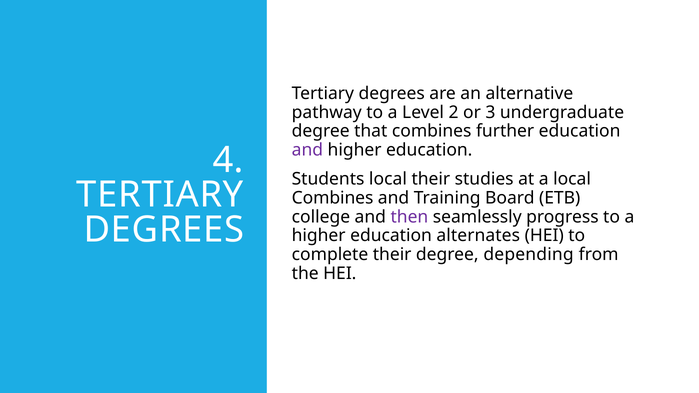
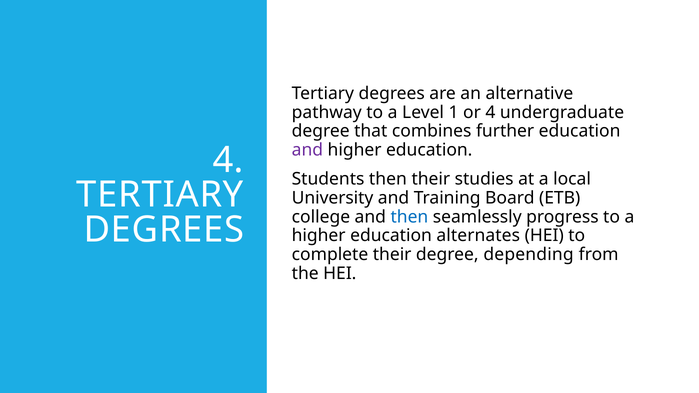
2: 2 -> 1
or 3: 3 -> 4
Students local: local -> then
Combines at (333, 198): Combines -> University
then at (409, 217) colour: purple -> blue
